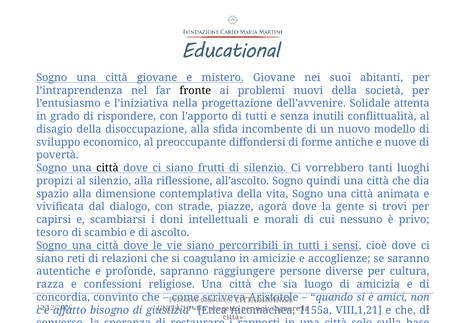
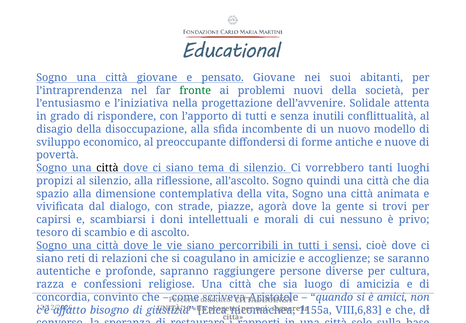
mistero: mistero -> pensato
fronte colour: black -> green
frutti: frutti -> tema
VIII,1,21: VIII,1,21 -> VIII,6,83
